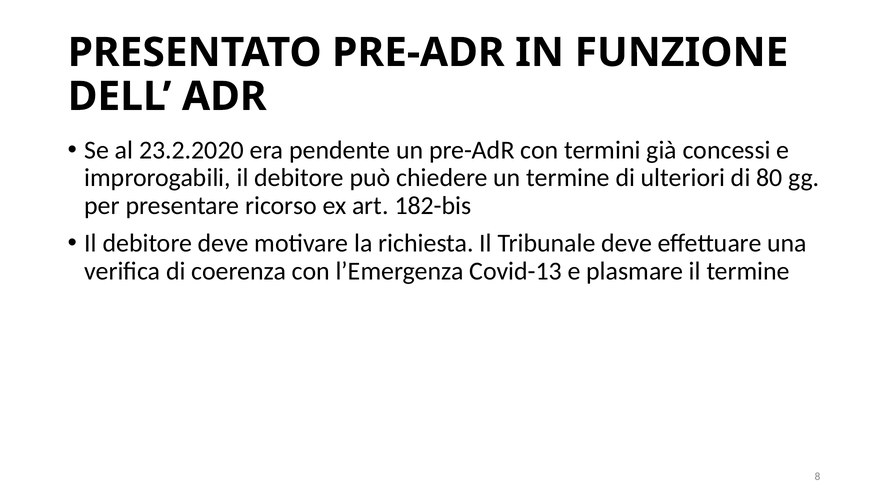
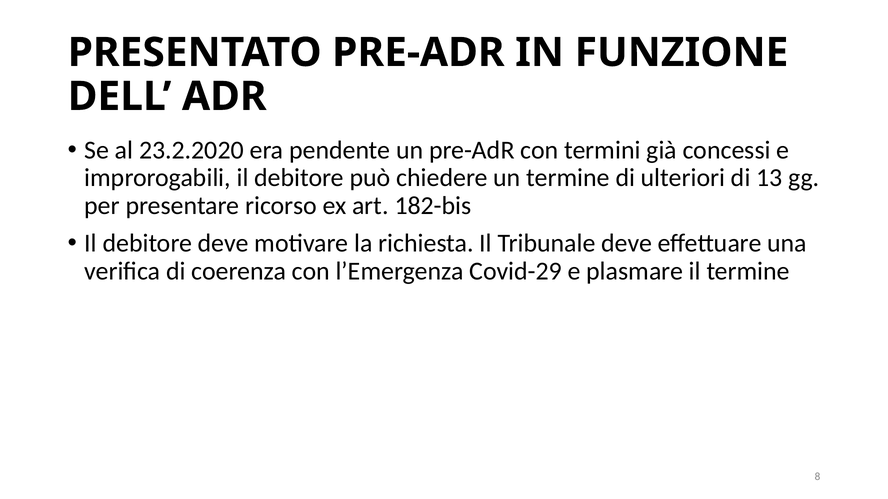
80: 80 -> 13
Covid-13: Covid-13 -> Covid-29
